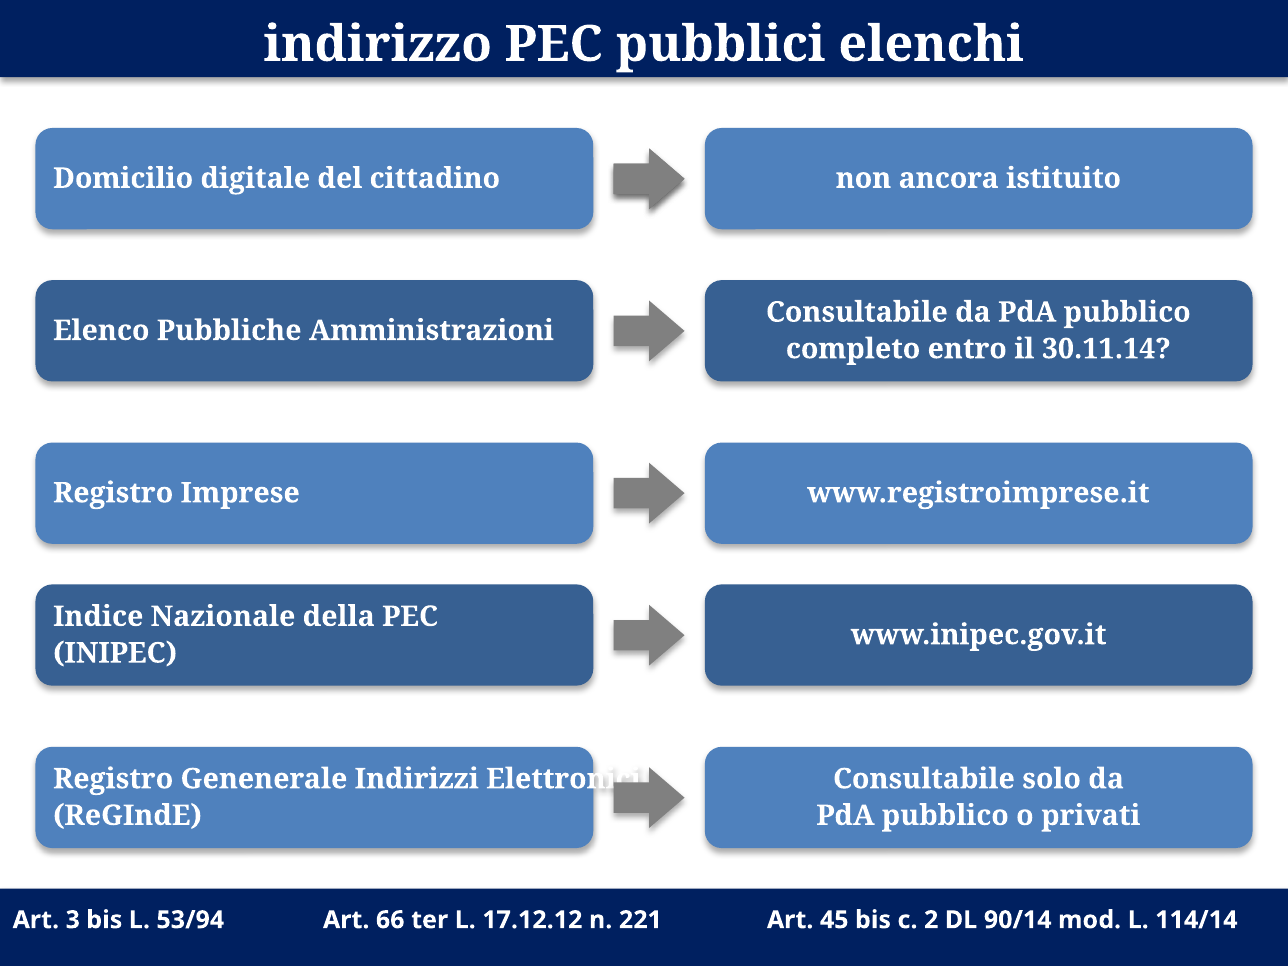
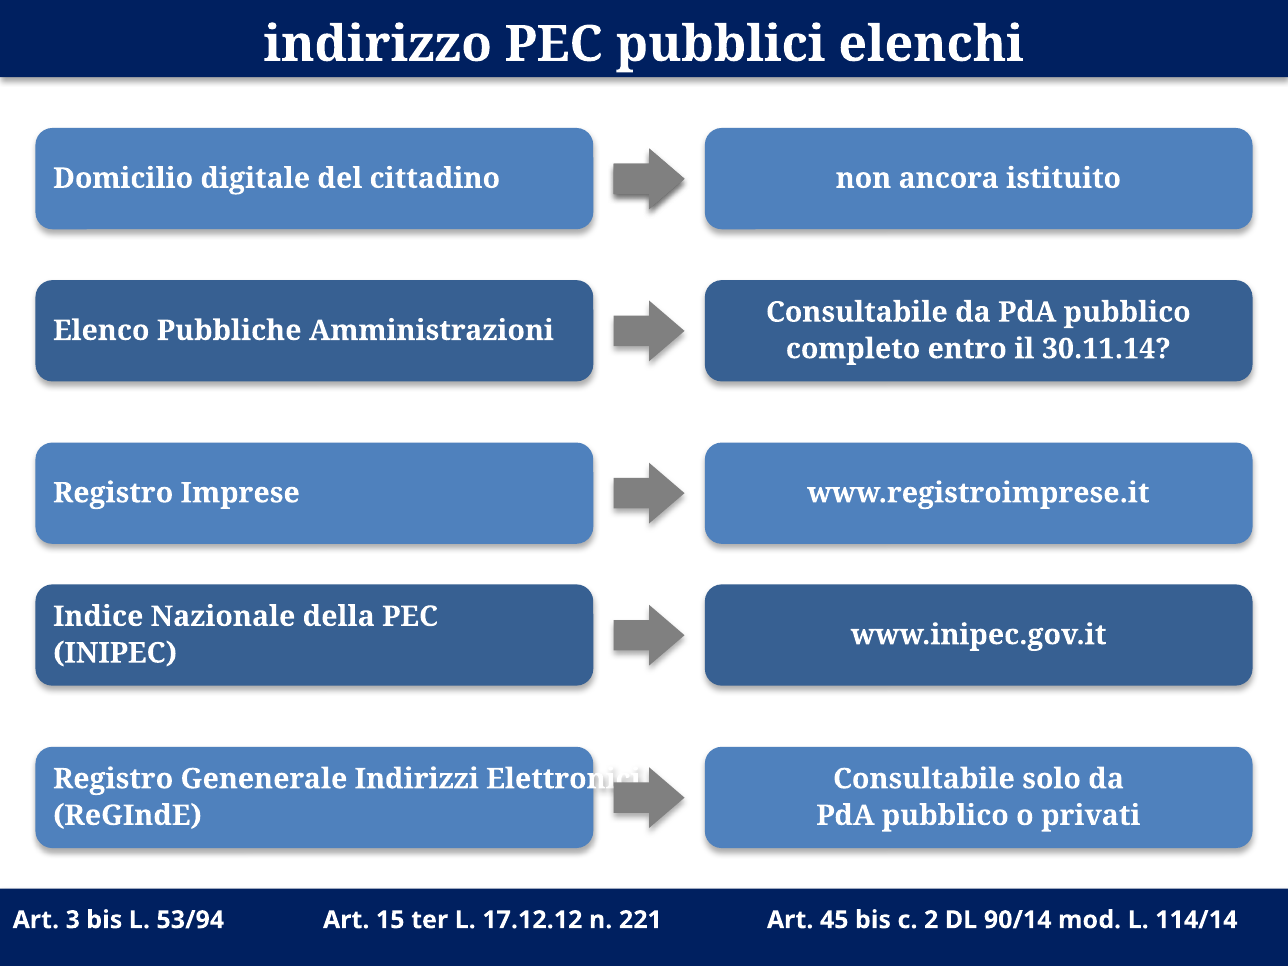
66: 66 -> 15
